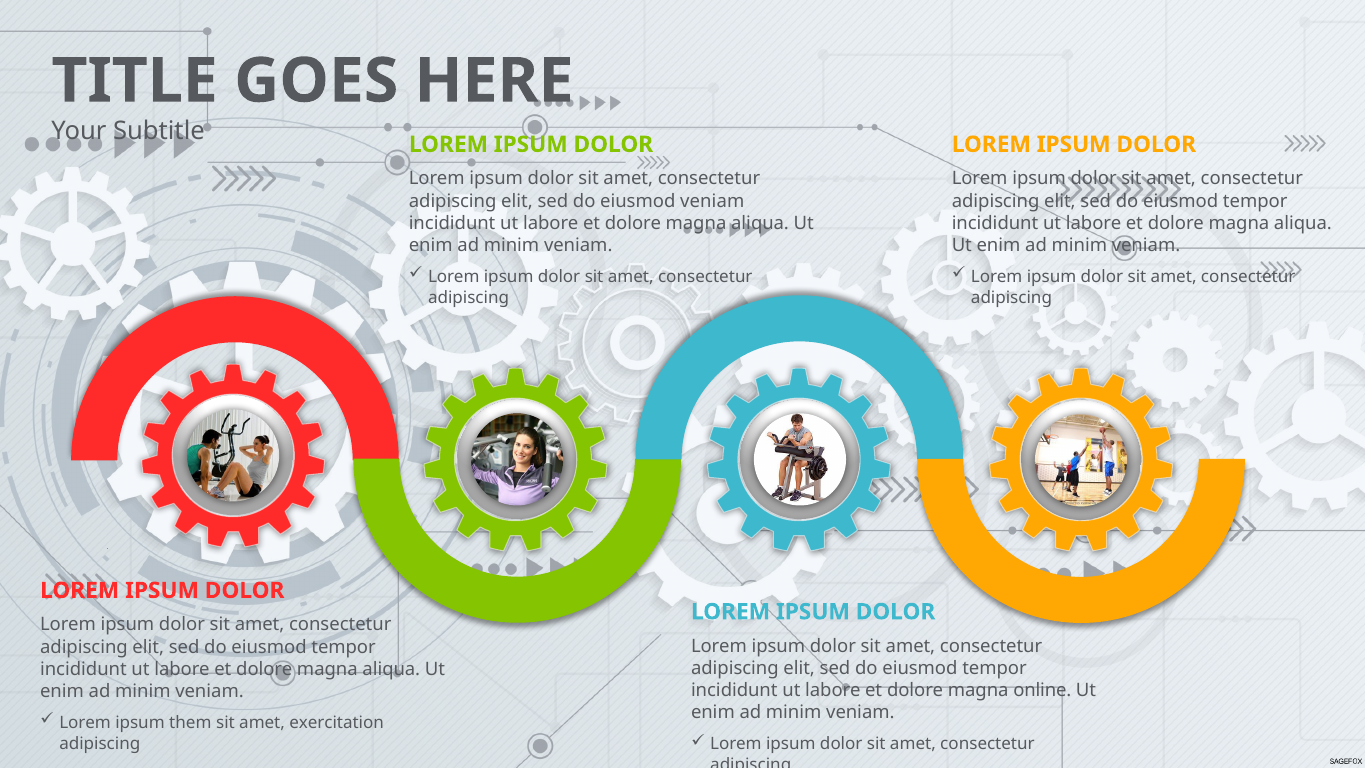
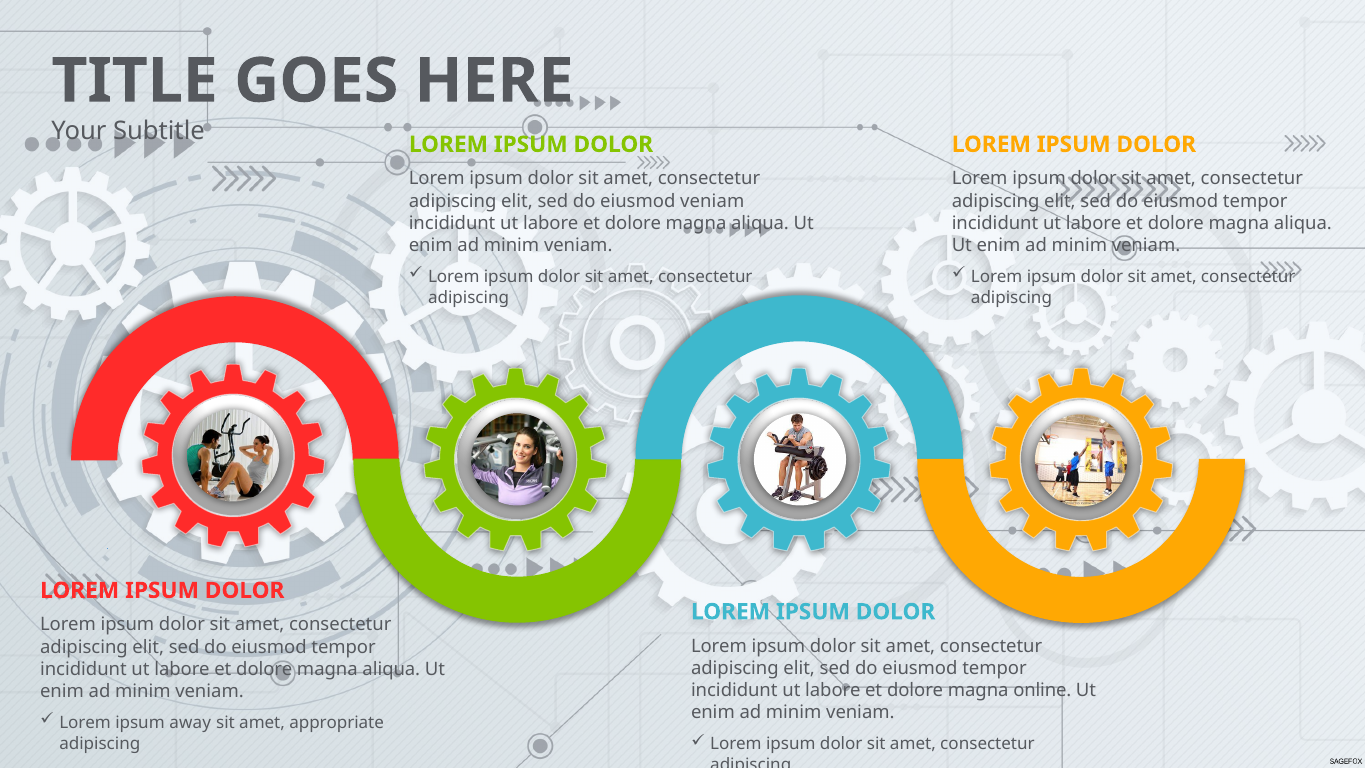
them: them -> away
exercitation: exercitation -> appropriate
